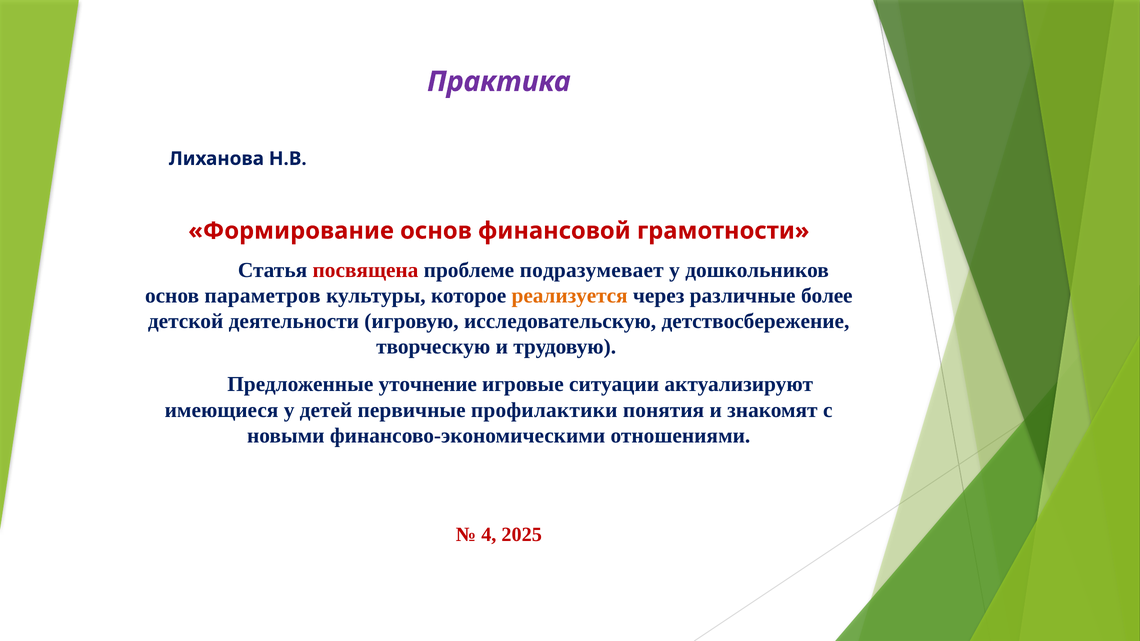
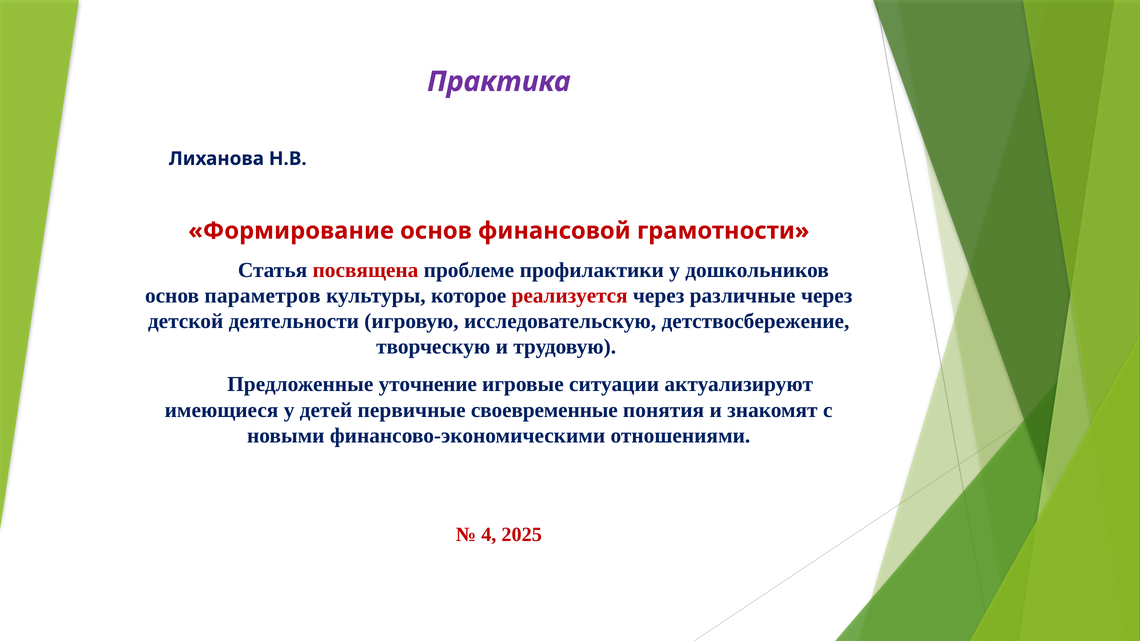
подразумевает: подразумевает -> профилактики
реализуется colour: orange -> red
различные более: более -> через
профилактики: профилактики -> своевременные
